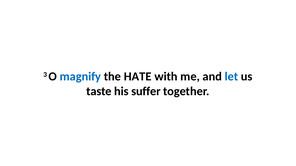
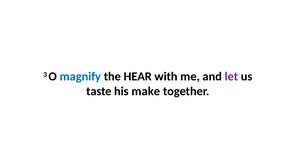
HATE: HATE -> HEAR
let colour: blue -> purple
suffer: suffer -> make
